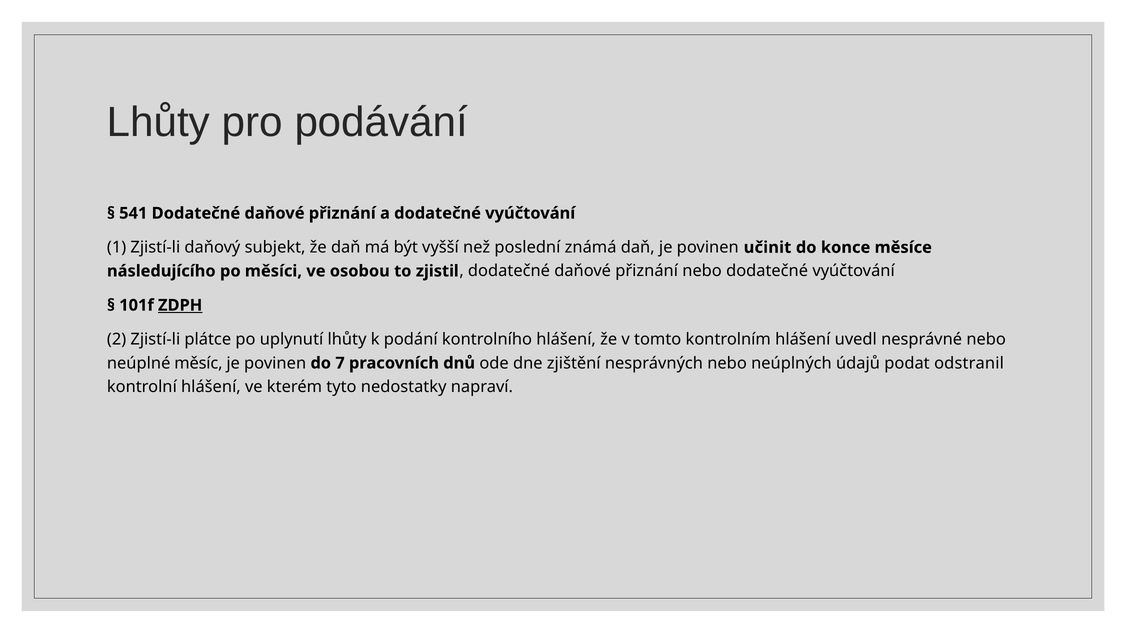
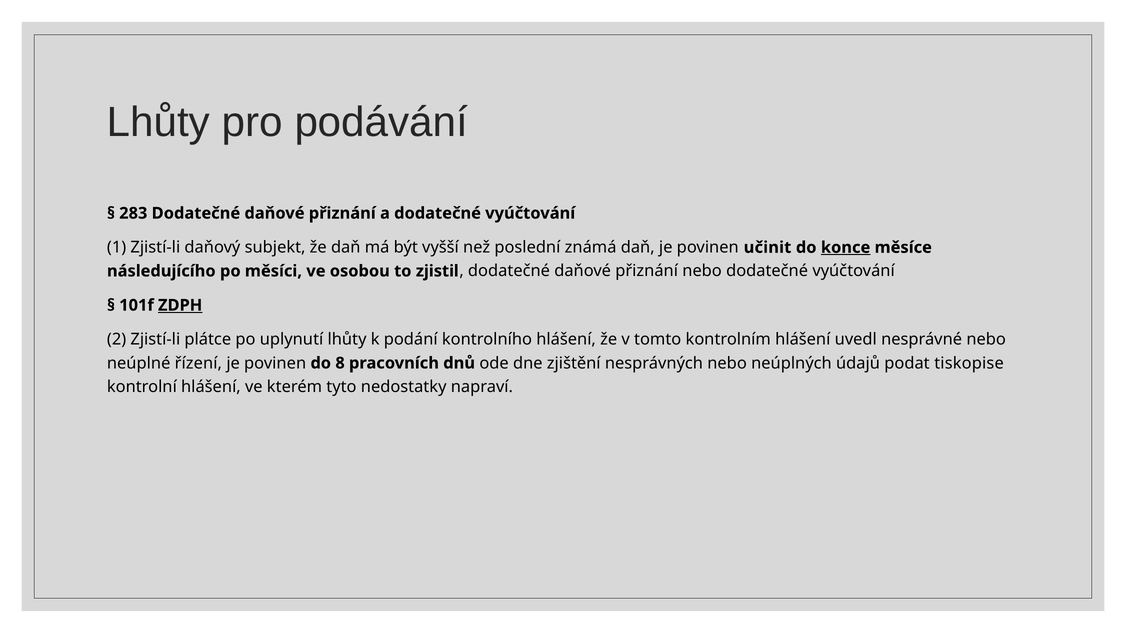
541: 541 -> 283
konce underline: none -> present
měsíc: měsíc -> řízení
7: 7 -> 8
odstranil: odstranil -> tiskopise
